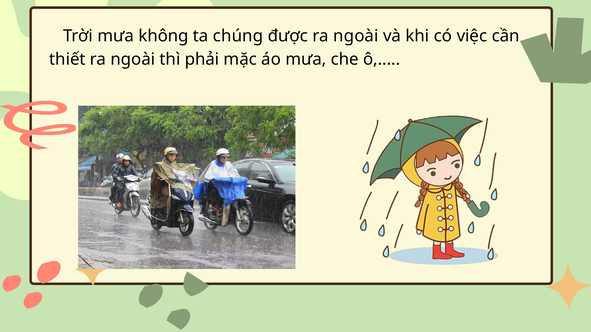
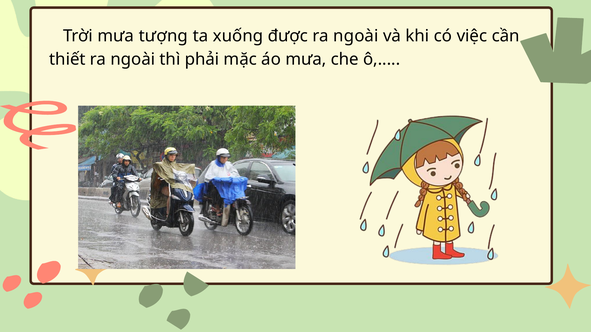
không: không -> tượng
chúng: chúng -> xuống
